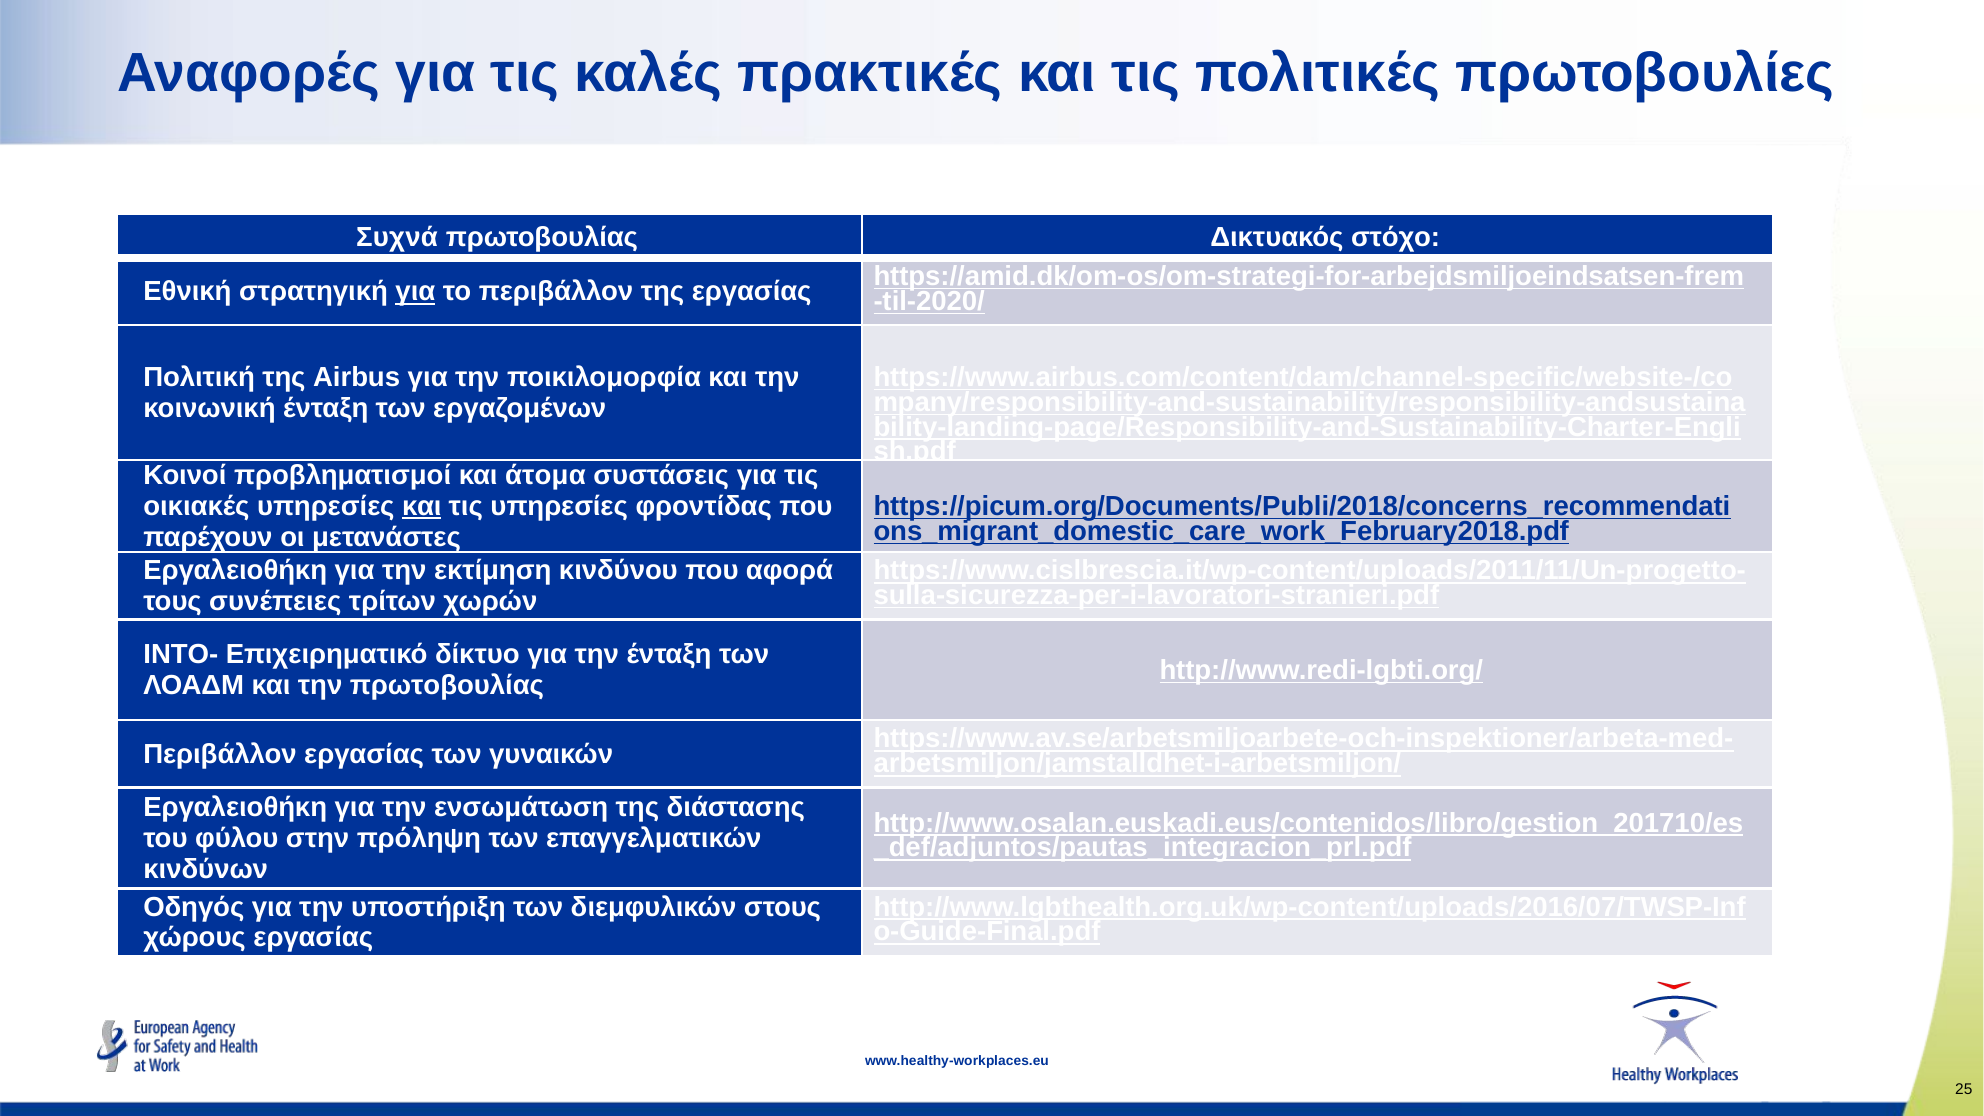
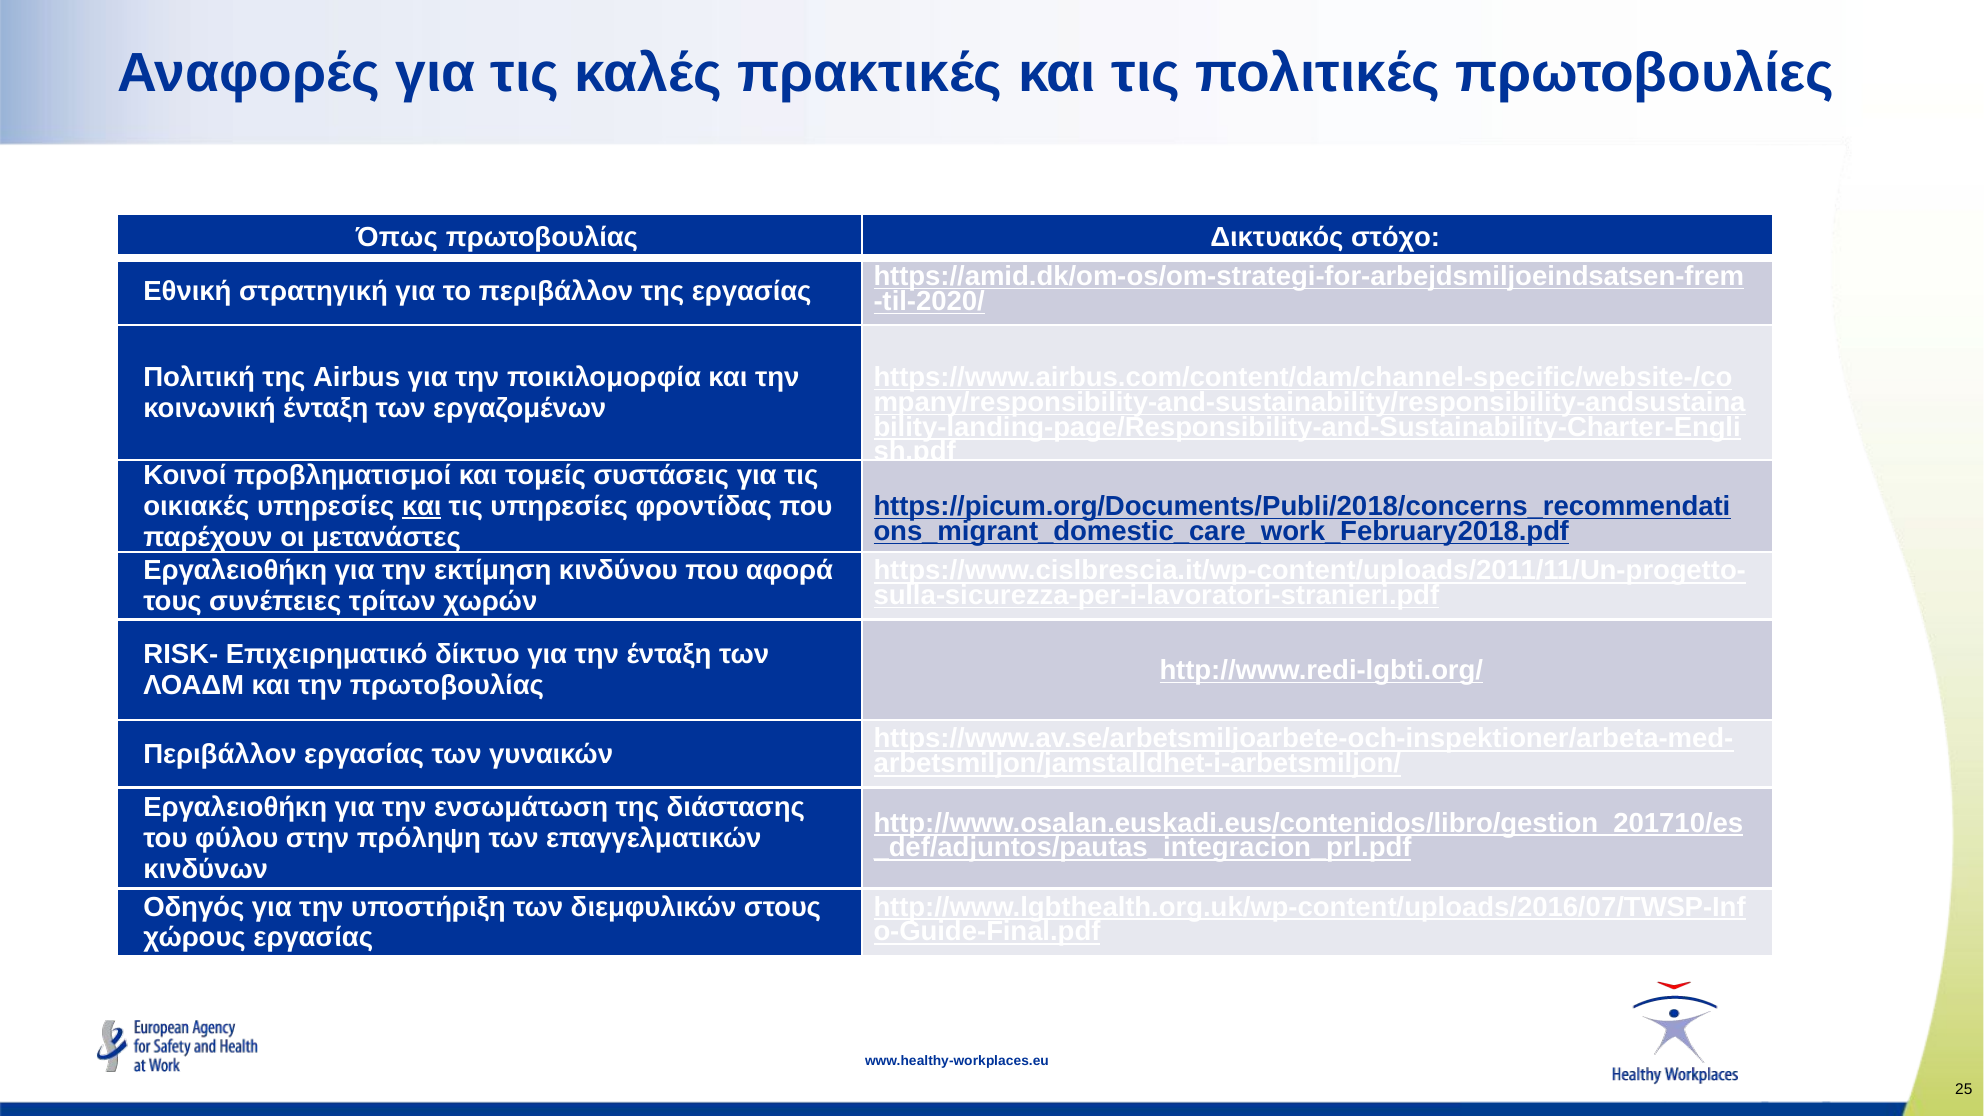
Συχνά: Συχνά -> Όπως
για at (415, 292) underline: present -> none
άτομα: άτομα -> τομείς
INTO-: INTO- -> RISK-
